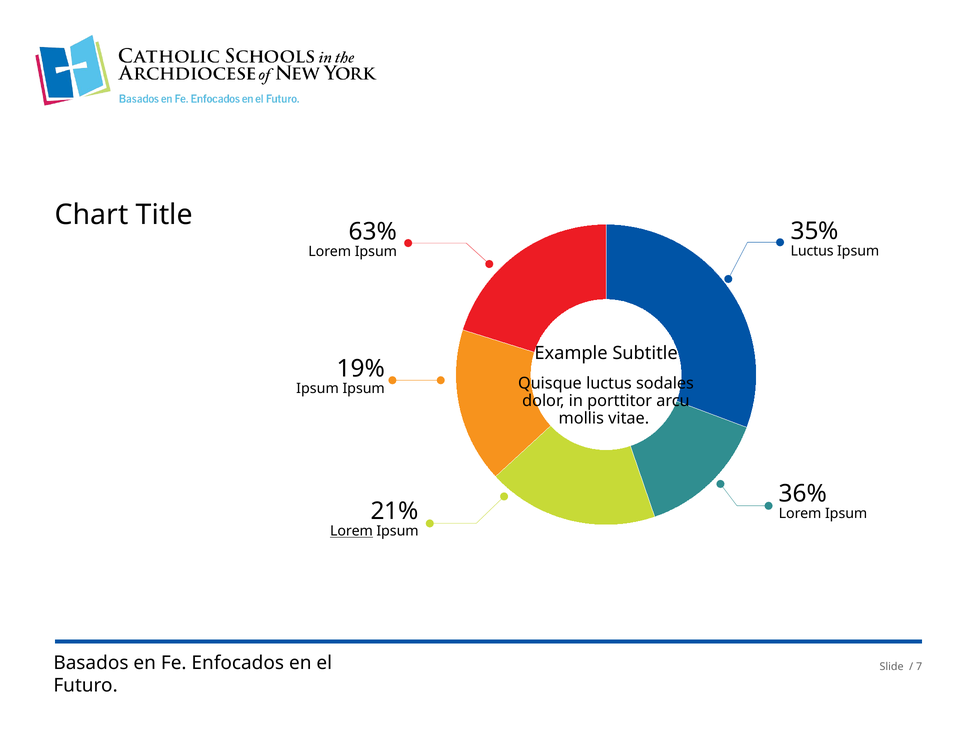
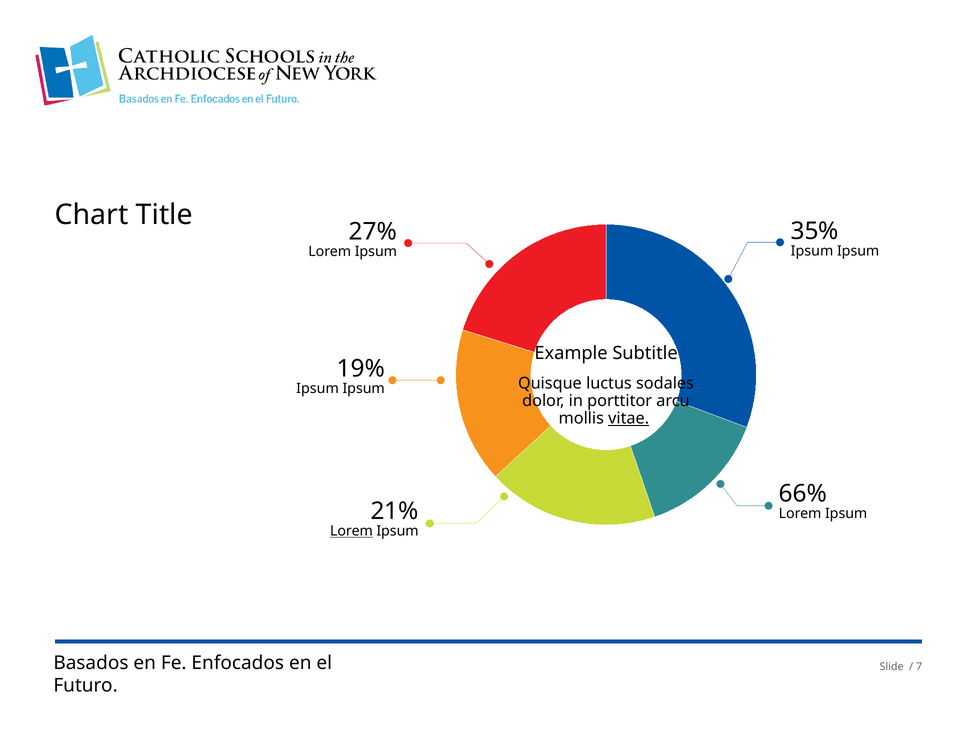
63%: 63% -> 27%
Luctus at (812, 251): Luctus -> Ipsum
vitae underline: none -> present
36%: 36% -> 66%
